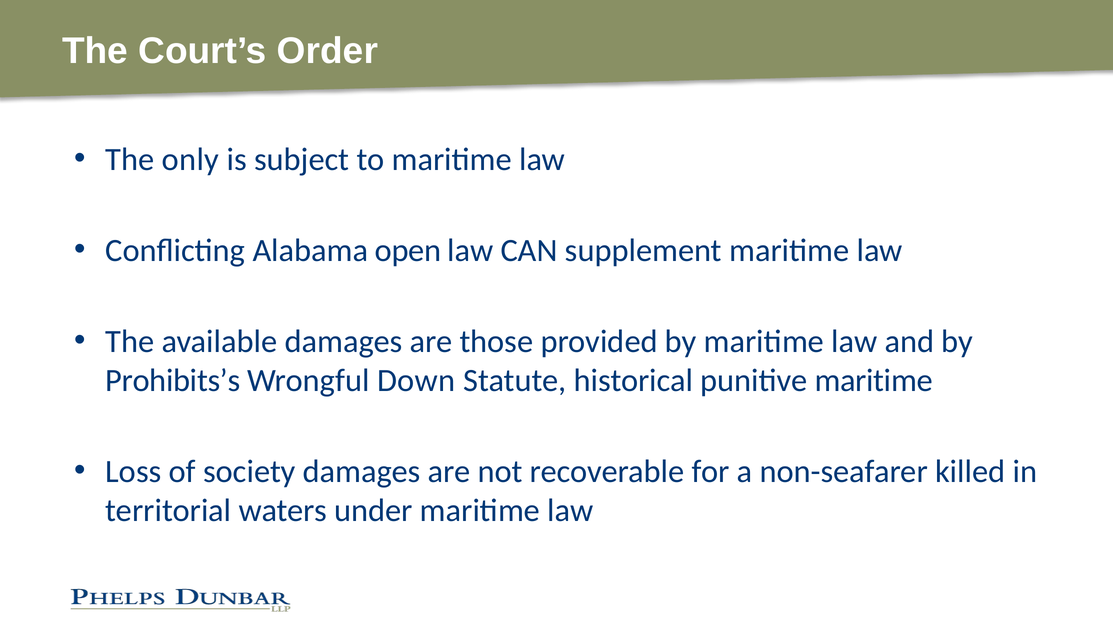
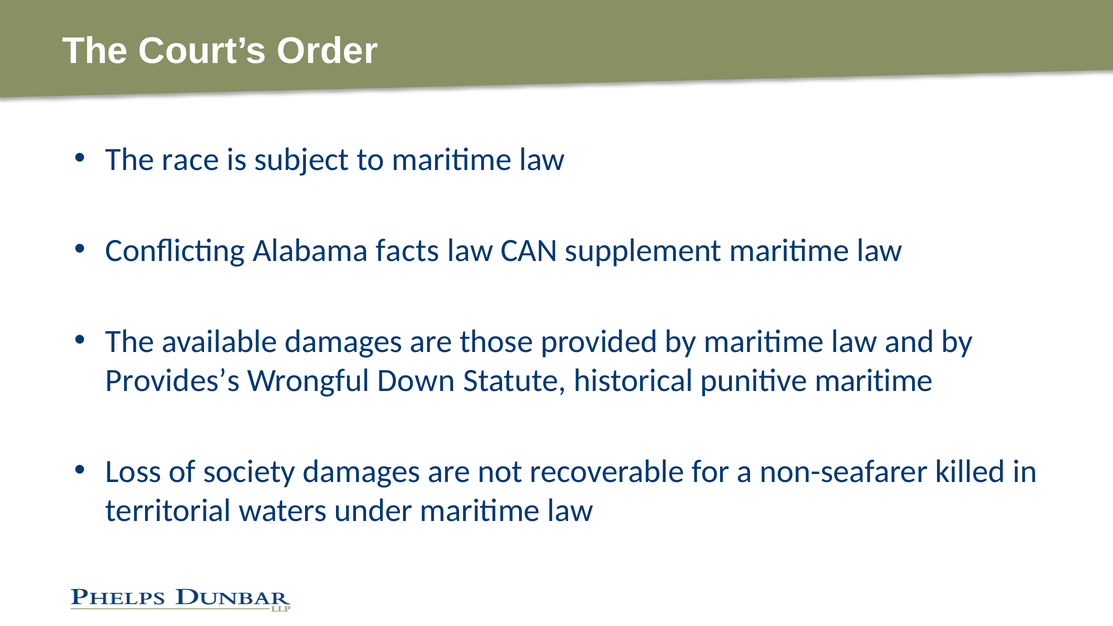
only: only -> race
open: open -> facts
Prohibits’s: Prohibits’s -> Provides’s
